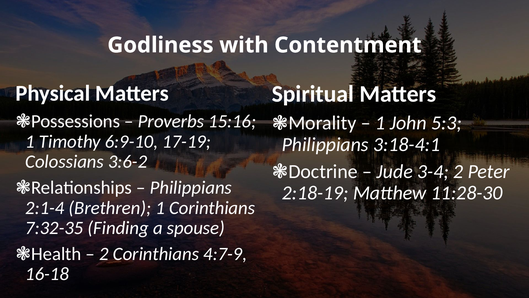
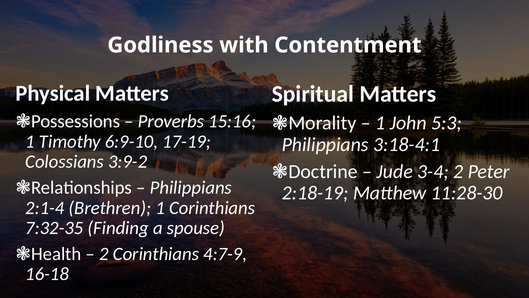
3:6-2: 3:6-2 -> 3:9-2
